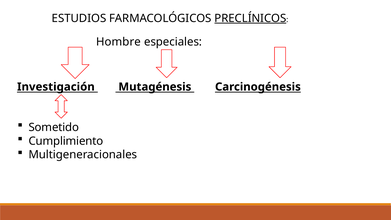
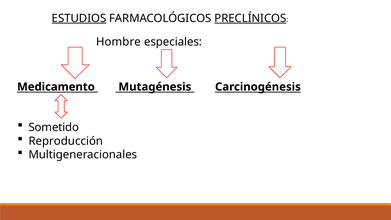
ESTUDIOS underline: none -> present
Investigación: Investigación -> Medicamento
Cumplimiento: Cumplimiento -> Reproducción
